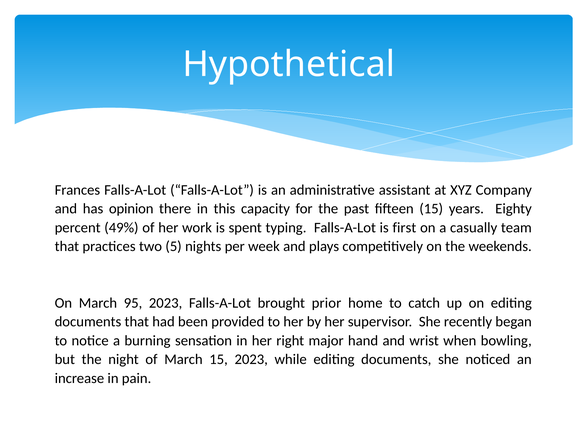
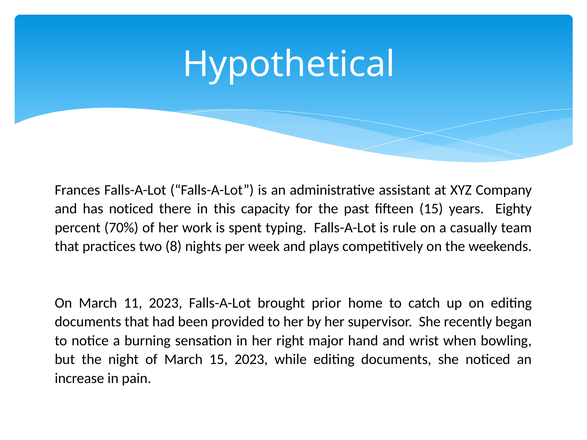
has opinion: opinion -> noticed
49%: 49% -> 70%
first: first -> rule
5: 5 -> 8
95: 95 -> 11
